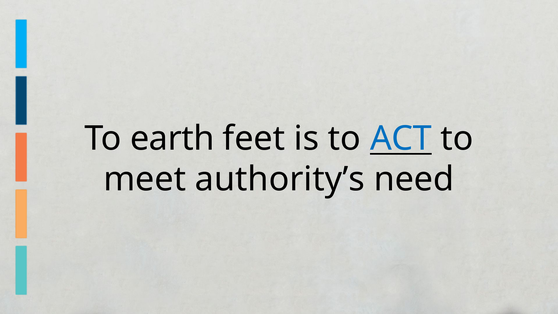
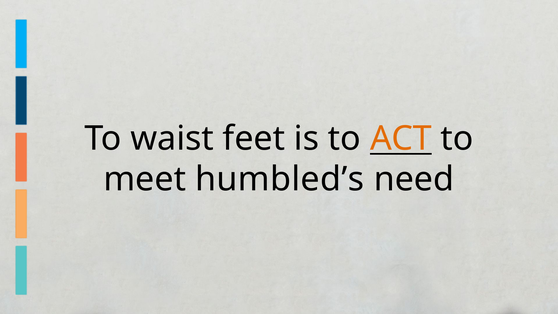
earth: earth -> waist
ACT colour: blue -> orange
authority’s: authority’s -> humbled’s
